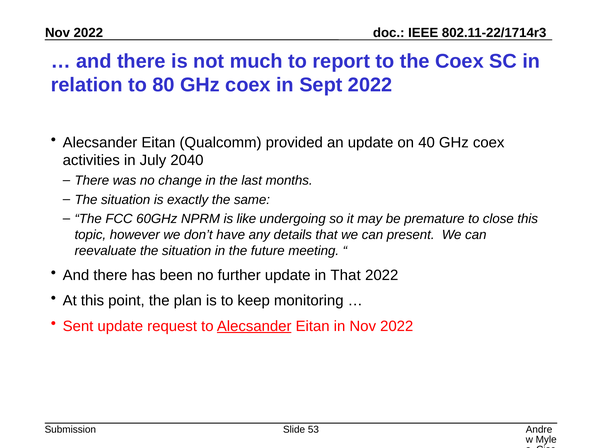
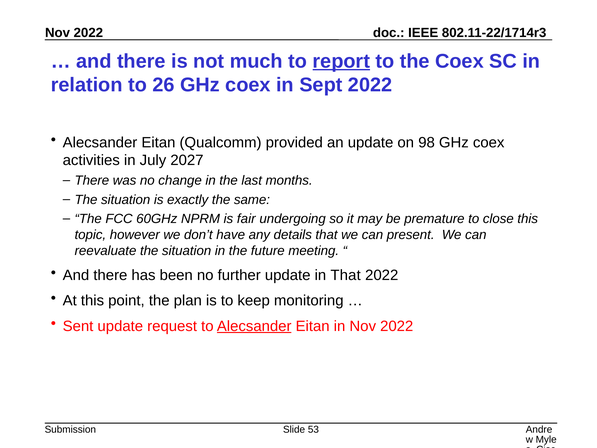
report underline: none -> present
80: 80 -> 26
40: 40 -> 98
2040: 2040 -> 2027
like: like -> fair
